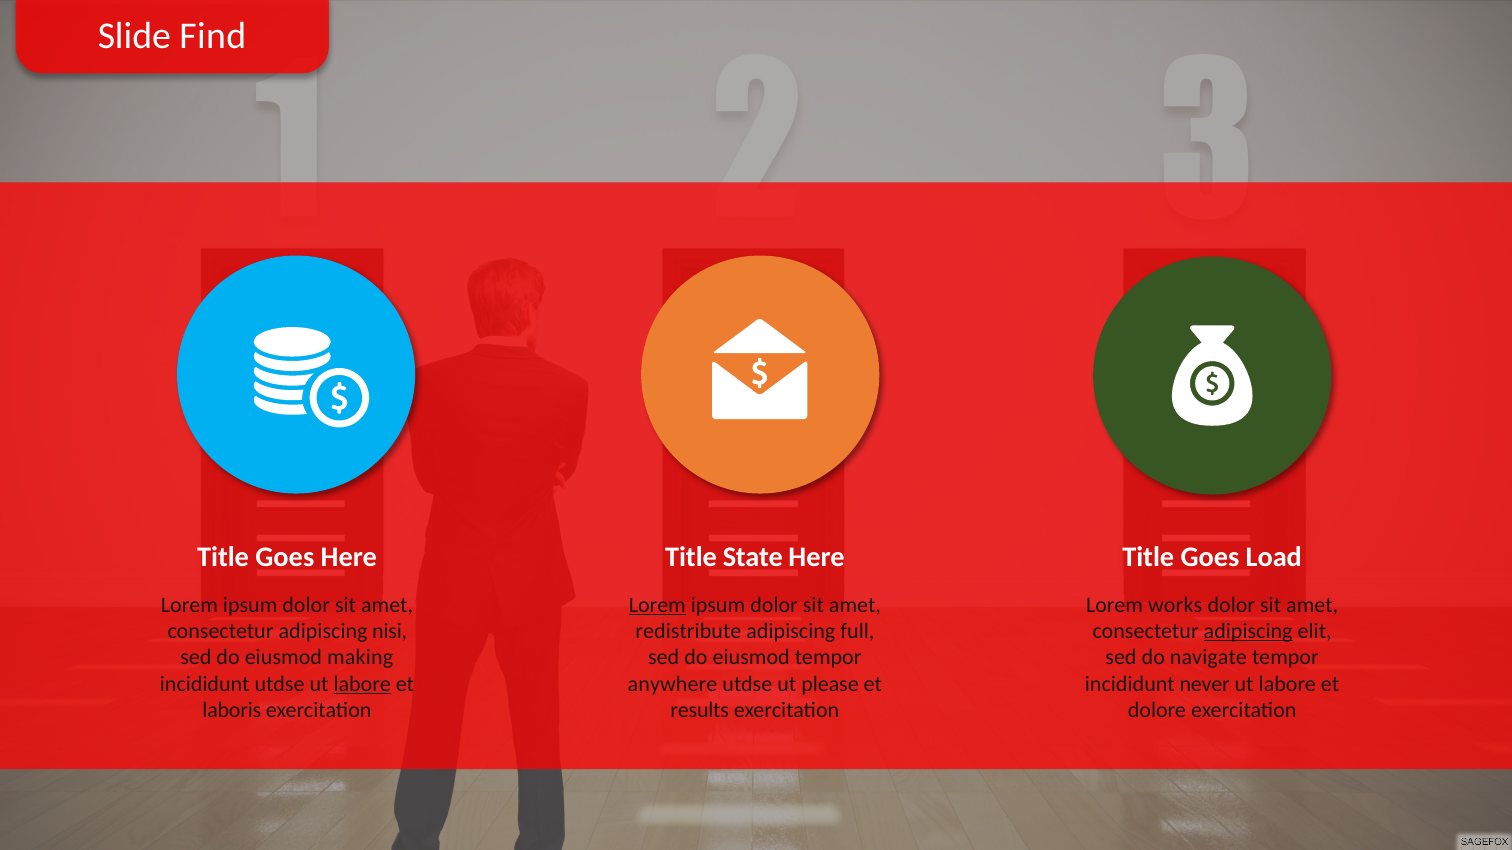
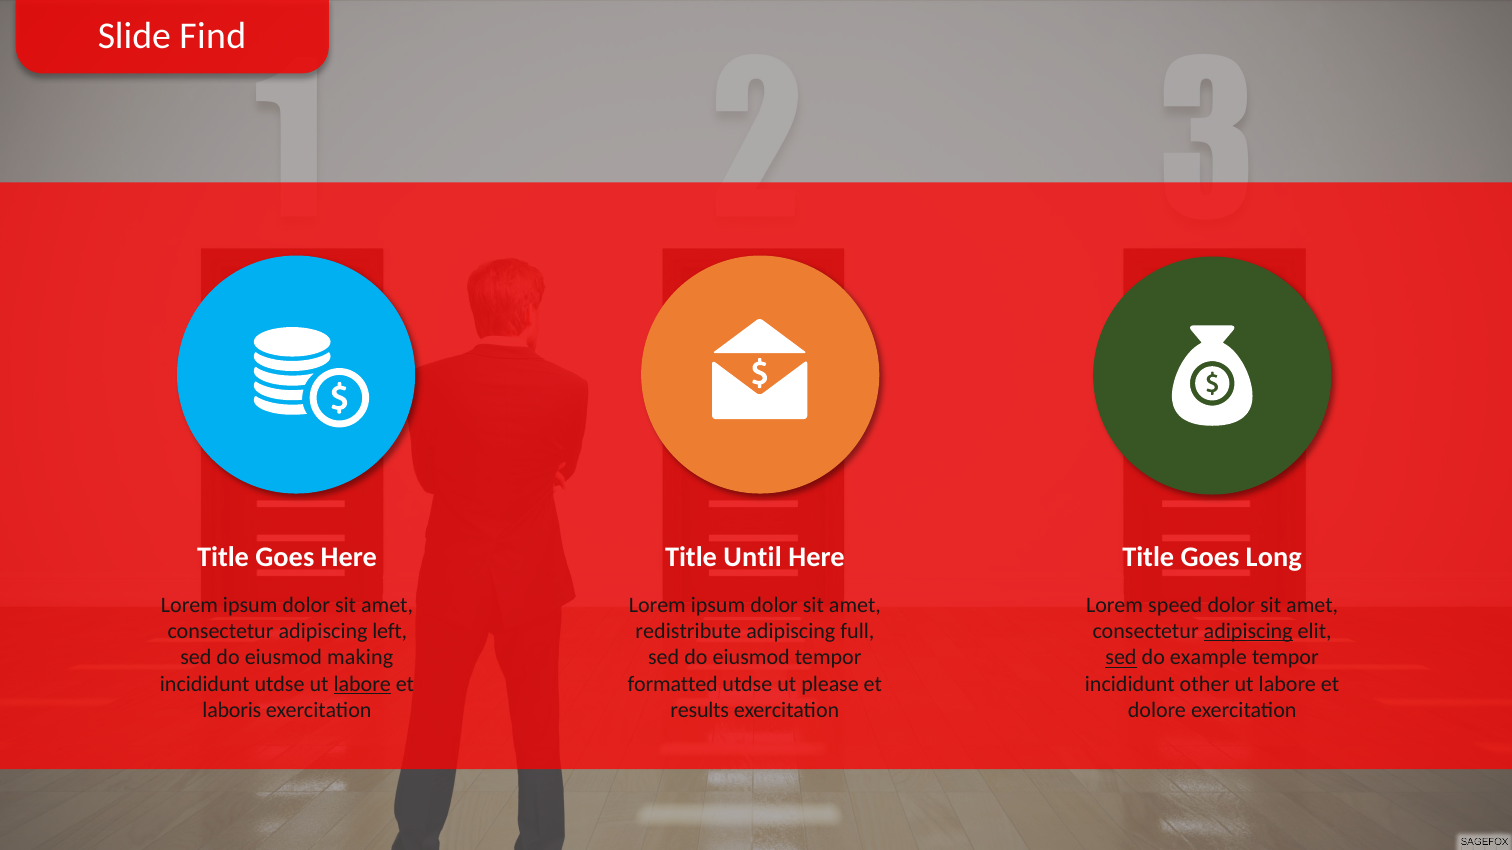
State: State -> Until
Load: Load -> Long
Lorem at (657, 605) underline: present -> none
works: works -> speed
nisi: nisi -> left
sed at (1121, 658) underline: none -> present
navigate: navigate -> example
anywhere: anywhere -> formatted
never: never -> other
